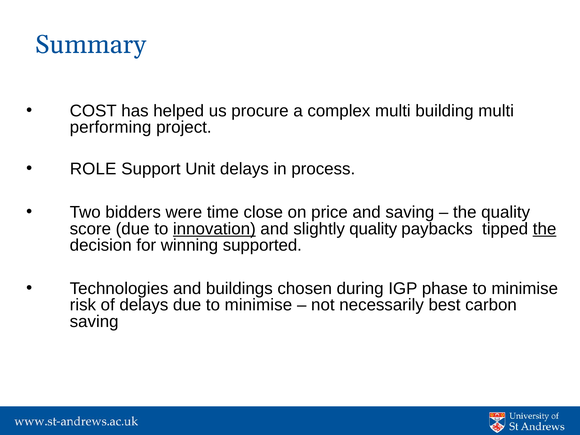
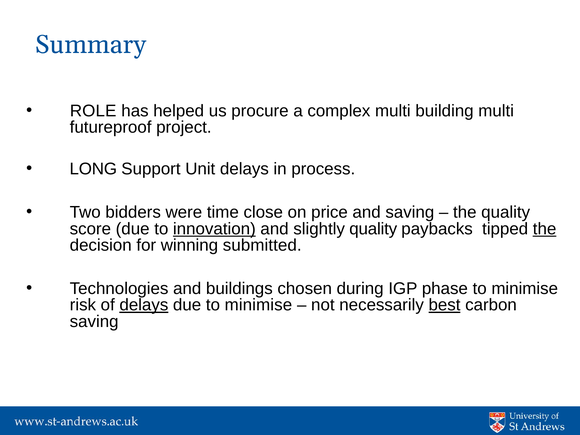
COST: COST -> ROLE
performing: performing -> futureproof
ROLE: ROLE -> LONG
supported: supported -> submitted
delays at (144, 305) underline: none -> present
best underline: none -> present
